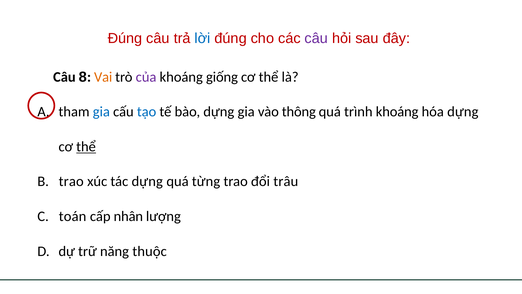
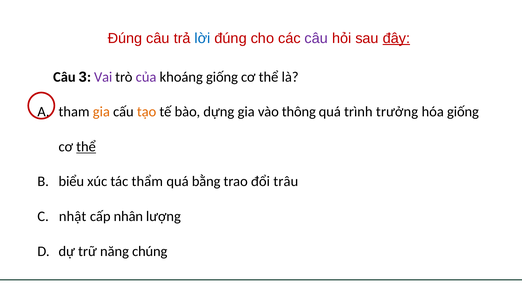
đây underline: none -> present
8: 8 -> 3
Vai colour: orange -> purple
gia at (101, 112) colour: blue -> orange
tạo colour: blue -> orange
trình khoáng: khoáng -> trưởng
hóa dựng: dựng -> giống
trao at (71, 181): trao -> biểu
tác dựng: dựng -> thẩm
từng: từng -> bằng
toán: toán -> nhật
thuộc: thuộc -> chúng
